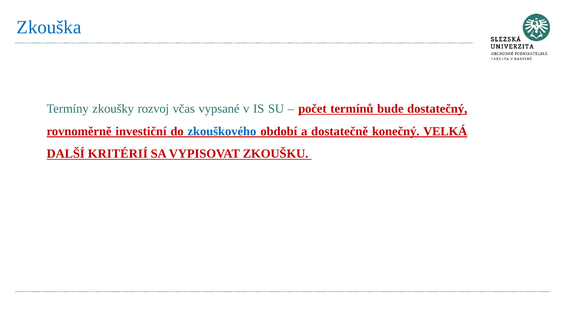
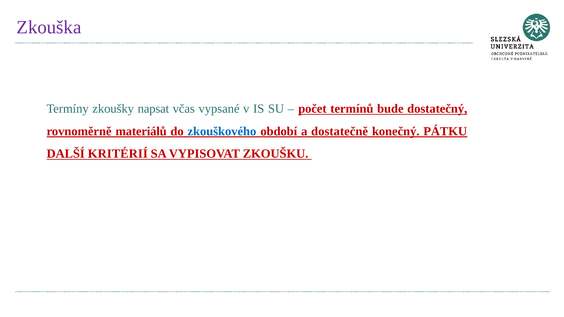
Zkouška colour: blue -> purple
rozvoj: rozvoj -> napsat
investiční: investiční -> materiálů
VELKÁ: VELKÁ -> PÁTKU
